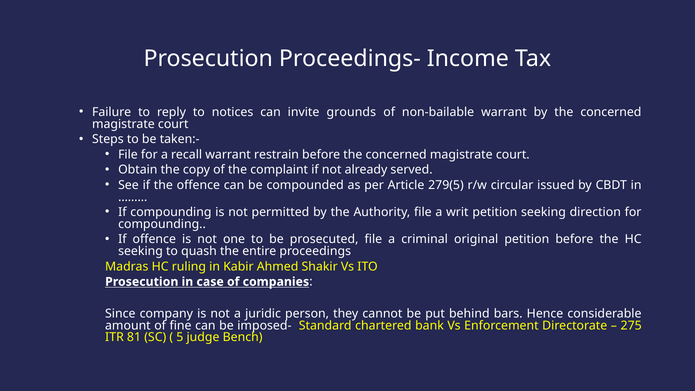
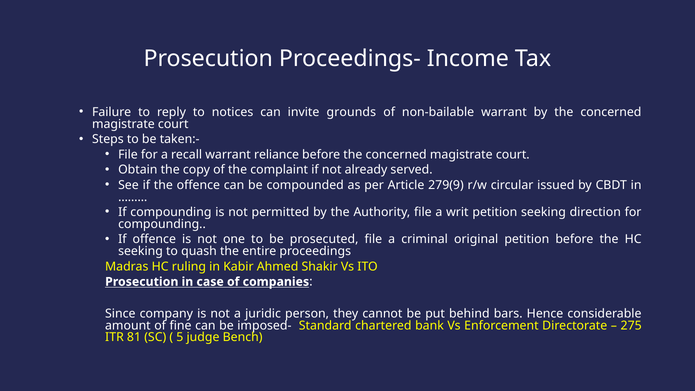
restrain: restrain -> reliance
279(5: 279(5 -> 279(9
